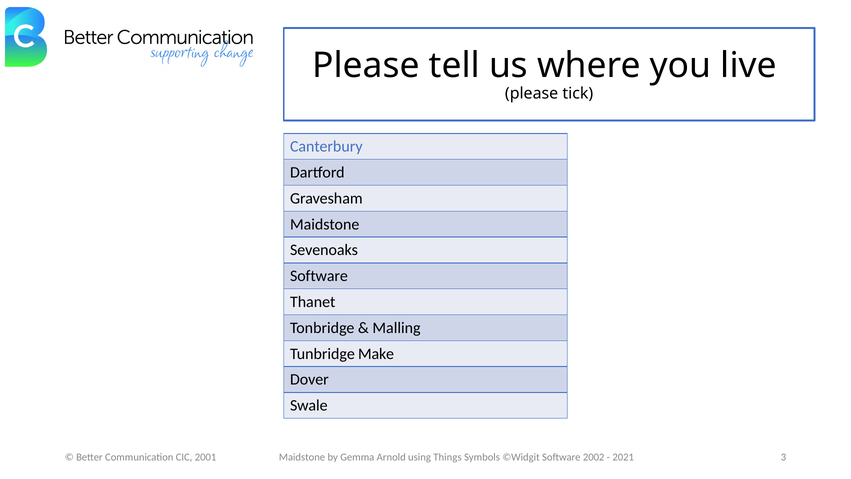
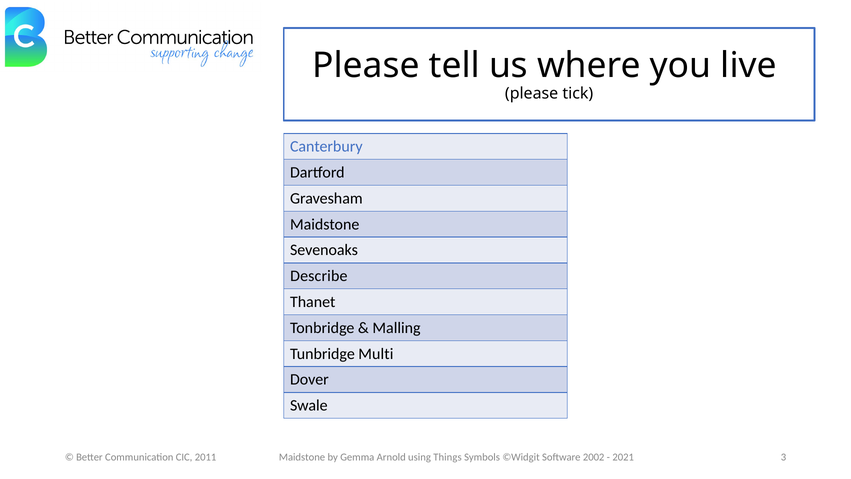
Software at (319, 276): Software -> Describe
Make: Make -> Multi
2001: 2001 -> 2011
